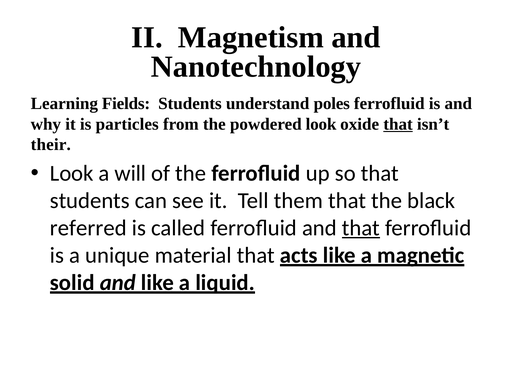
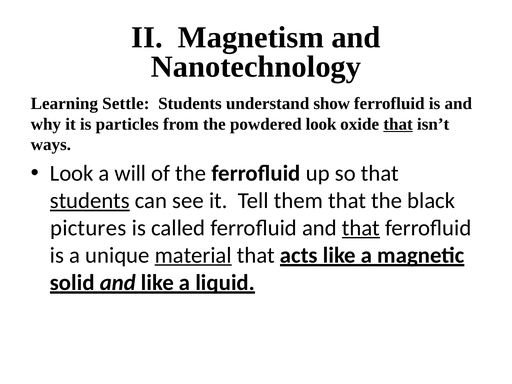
Fields: Fields -> Settle
poles: poles -> show
their: their -> ways
students at (90, 201) underline: none -> present
referred: referred -> pictures
material underline: none -> present
